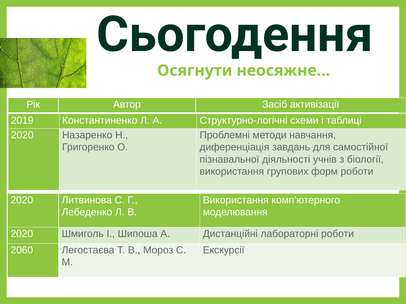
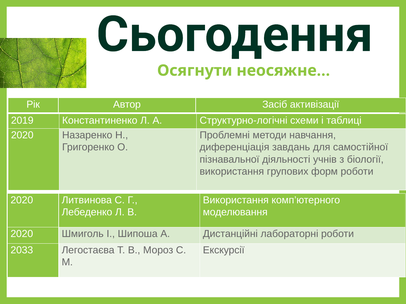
2060: 2060 -> 2033
